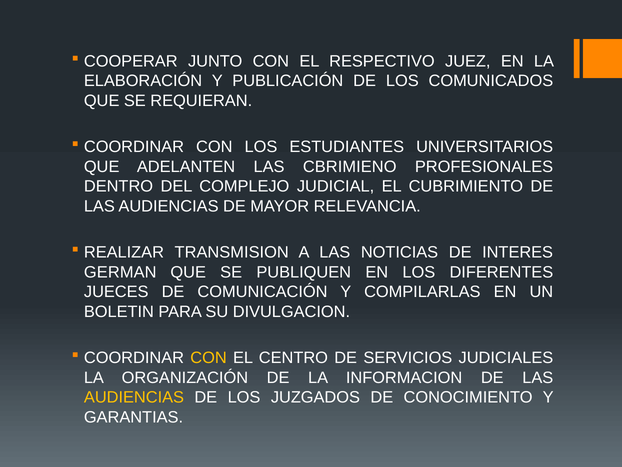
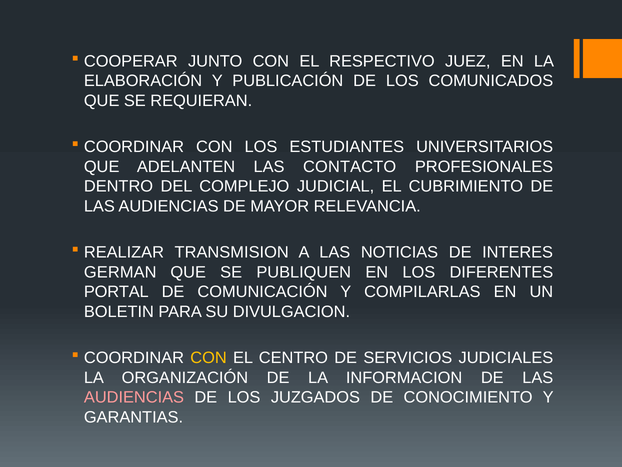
CBRIMIENO: CBRIMIENO -> CONTACTO
JUECES: JUECES -> PORTAL
AUDIENCIAS at (134, 397) colour: yellow -> pink
